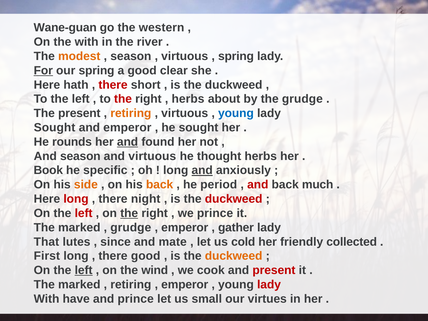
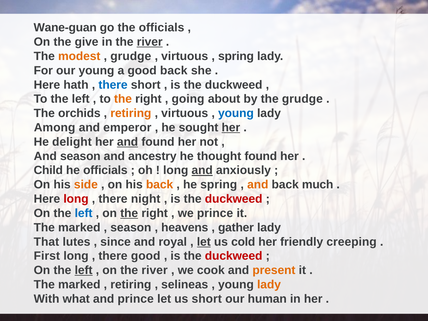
the western: western -> officials
the with: with -> give
river at (150, 42) underline: none -> present
season at (131, 56): season -> grudge
For underline: present -> none
our spring: spring -> young
good clear: clear -> back
there at (113, 85) colour: red -> blue
the at (123, 99) colour: red -> orange
herbs at (188, 99): herbs -> going
The present: present -> orchids
Sought at (55, 128): Sought -> Among
her at (231, 128) underline: none -> present
rounds: rounds -> delight
and virtuous: virtuous -> ancestry
thought herbs: herbs -> found
Book: Book -> Child
he specific: specific -> officials
he period: period -> spring
and at (258, 185) colour: red -> orange
left at (84, 213) colour: red -> blue
grudge at (131, 227): grudge -> season
emperor at (185, 227): emperor -> heavens
mate: mate -> royal
let at (204, 242) underline: none -> present
collected: collected -> creeping
duckweed at (234, 256) colour: orange -> red
on the wind: wind -> river
present at (274, 270) colour: red -> orange
emperor at (185, 285): emperor -> selineas
lady at (269, 285) colour: red -> orange
have: have -> what
us small: small -> short
virtues: virtues -> human
